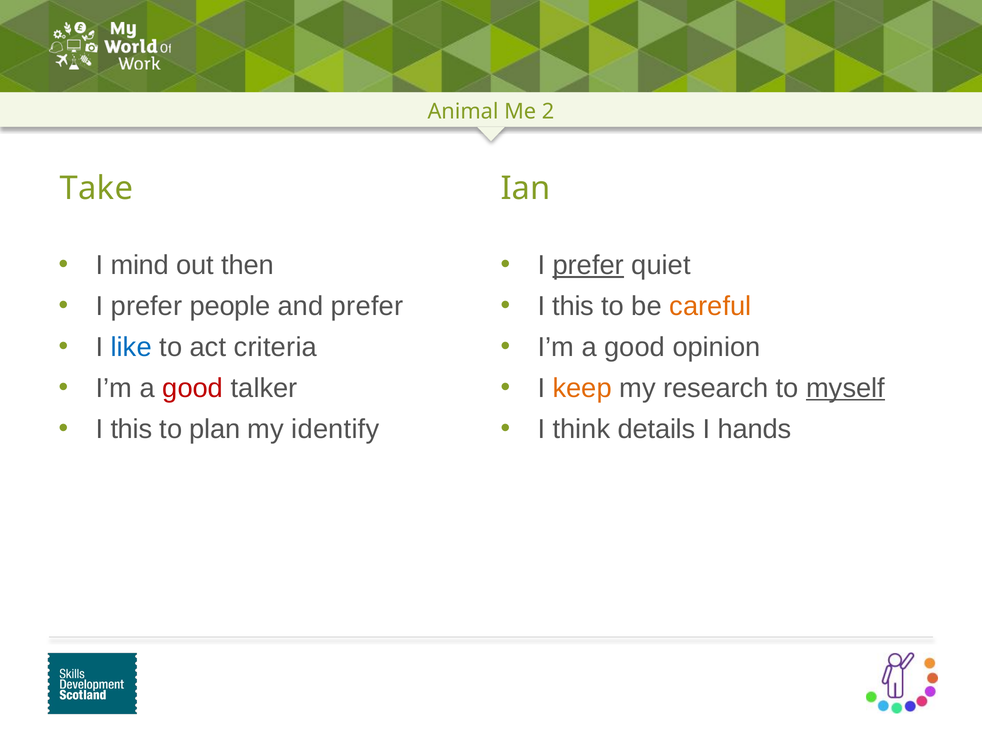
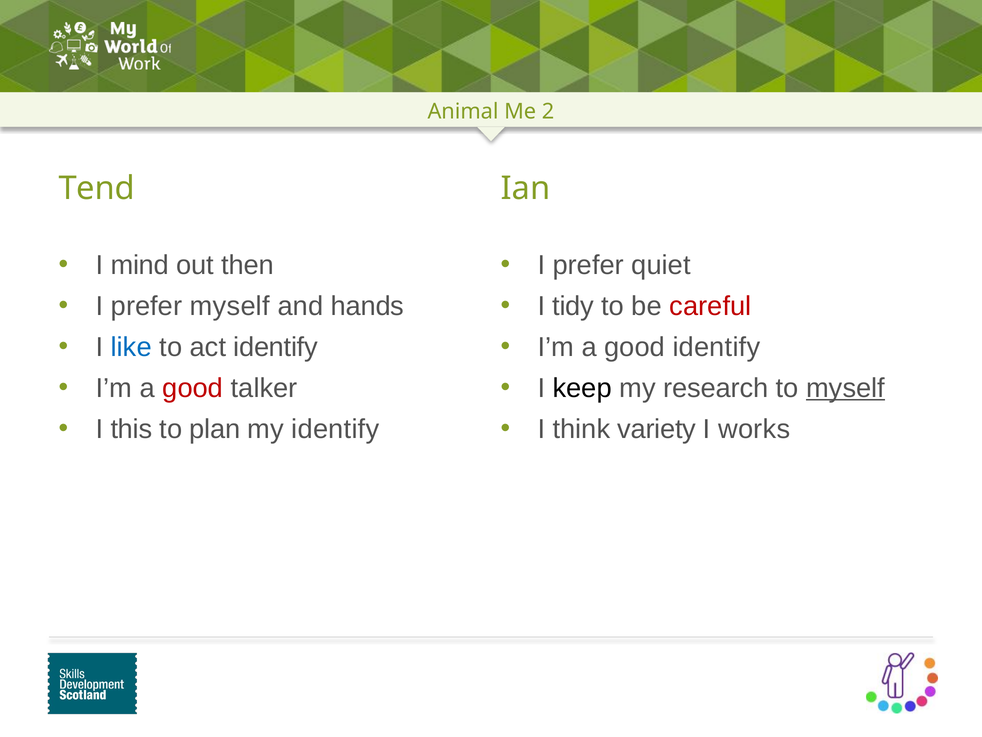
Take: Take -> Tend
prefer at (588, 265) underline: present -> none
prefer people: people -> myself
and prefer: prefer -> hands
this at (573, 306): this -> tidy
careful colour: orange -> red
act criteria: criteria -> identify
good opinion: opinion -> identify
keep colour: orange -> black
details: details -> variety
hands: hands -> works
